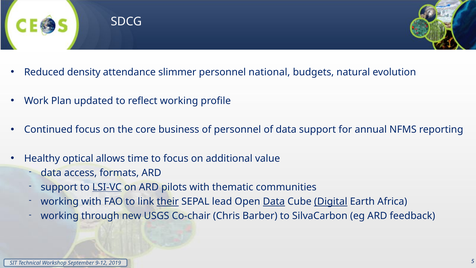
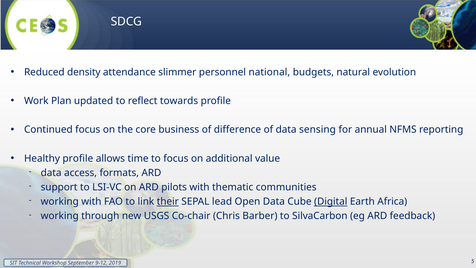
reflect working: working -> towards
of personnel: personnel -> difference
data support: support -> sensing
Healthy optical: optical -> profile
LSI-VC underline: present -> none
Data at (274, 201) underline: present -> none
